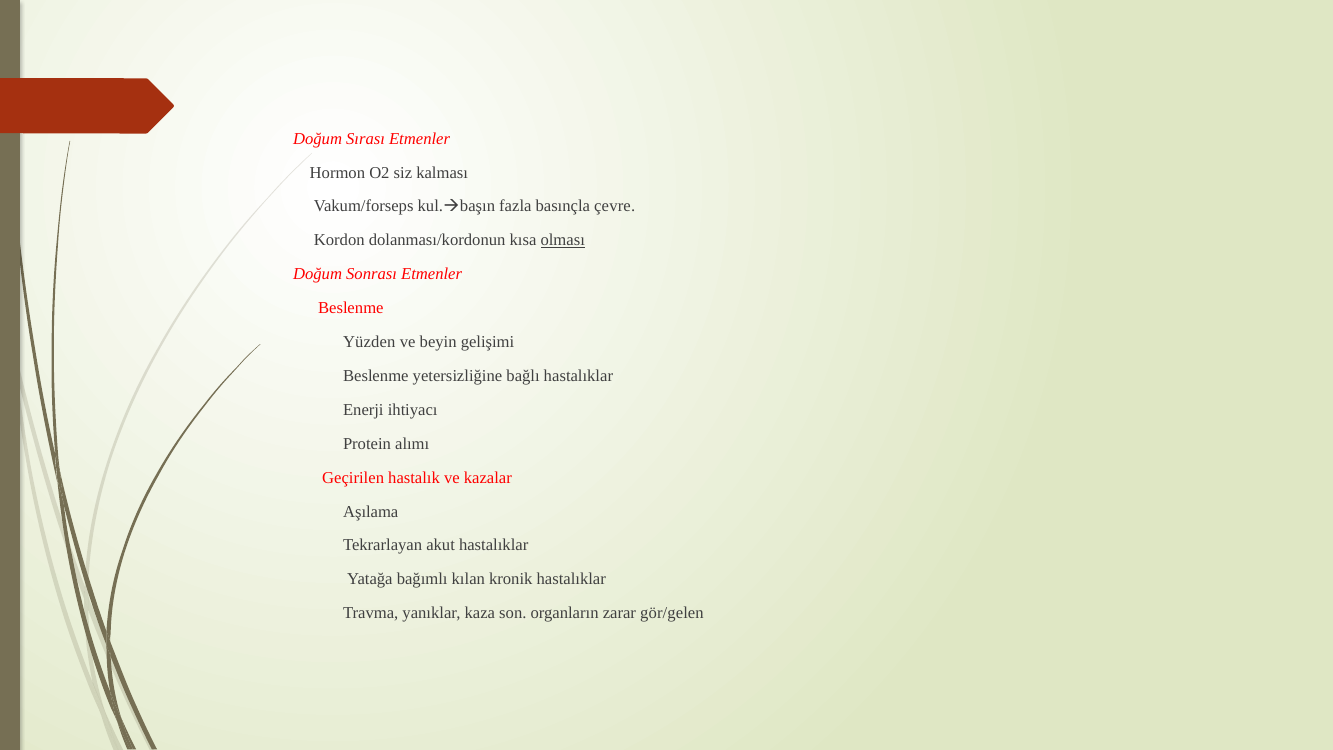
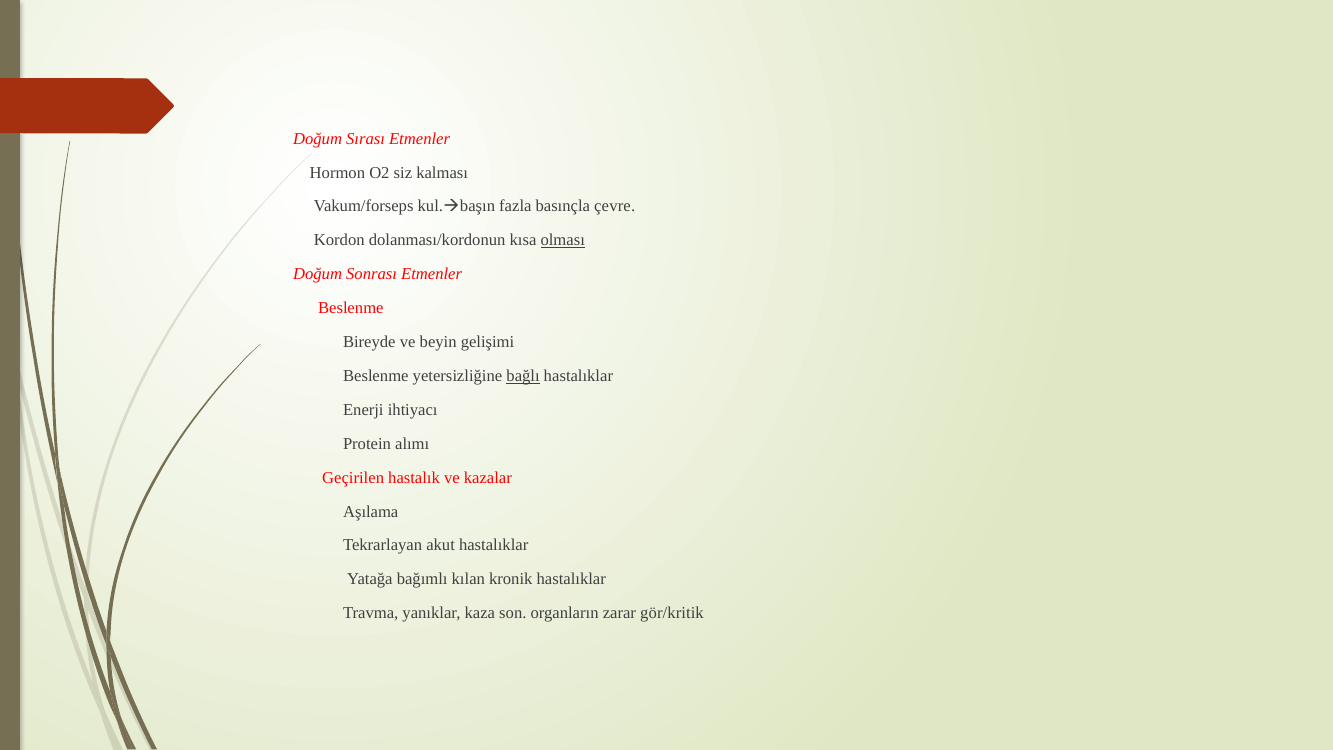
Yüzden: Yüzden -> Bireyde
bağlı underline: none -> present
gör/gelen: gör/gelen -> gör/kritik
